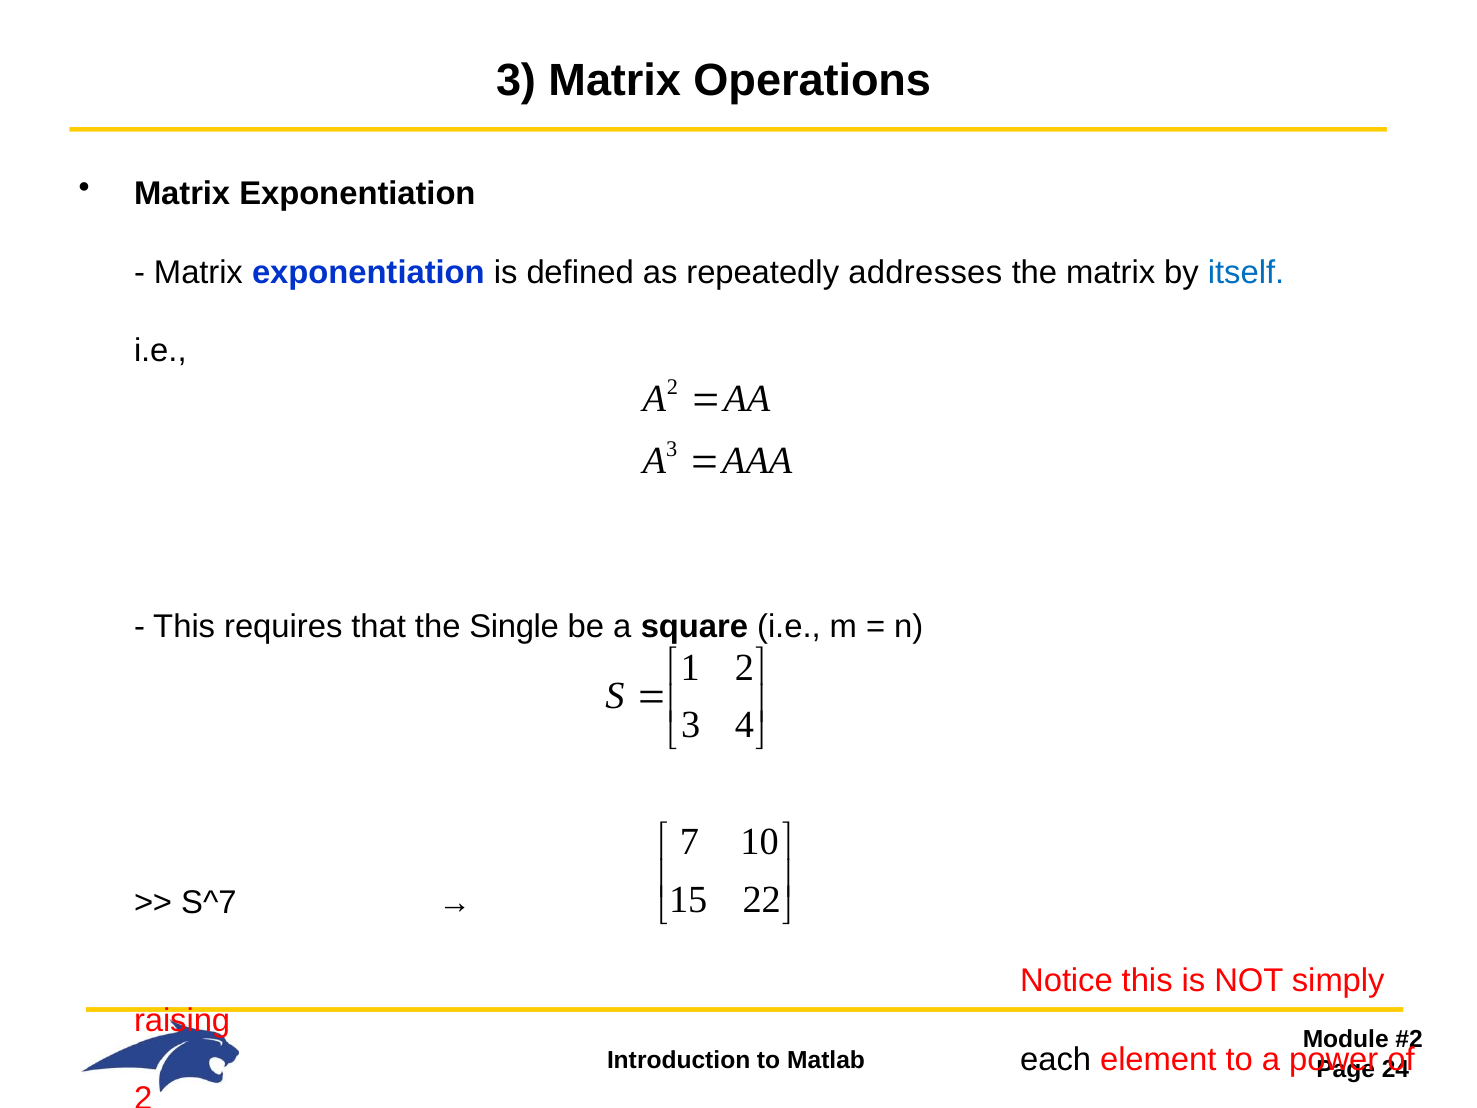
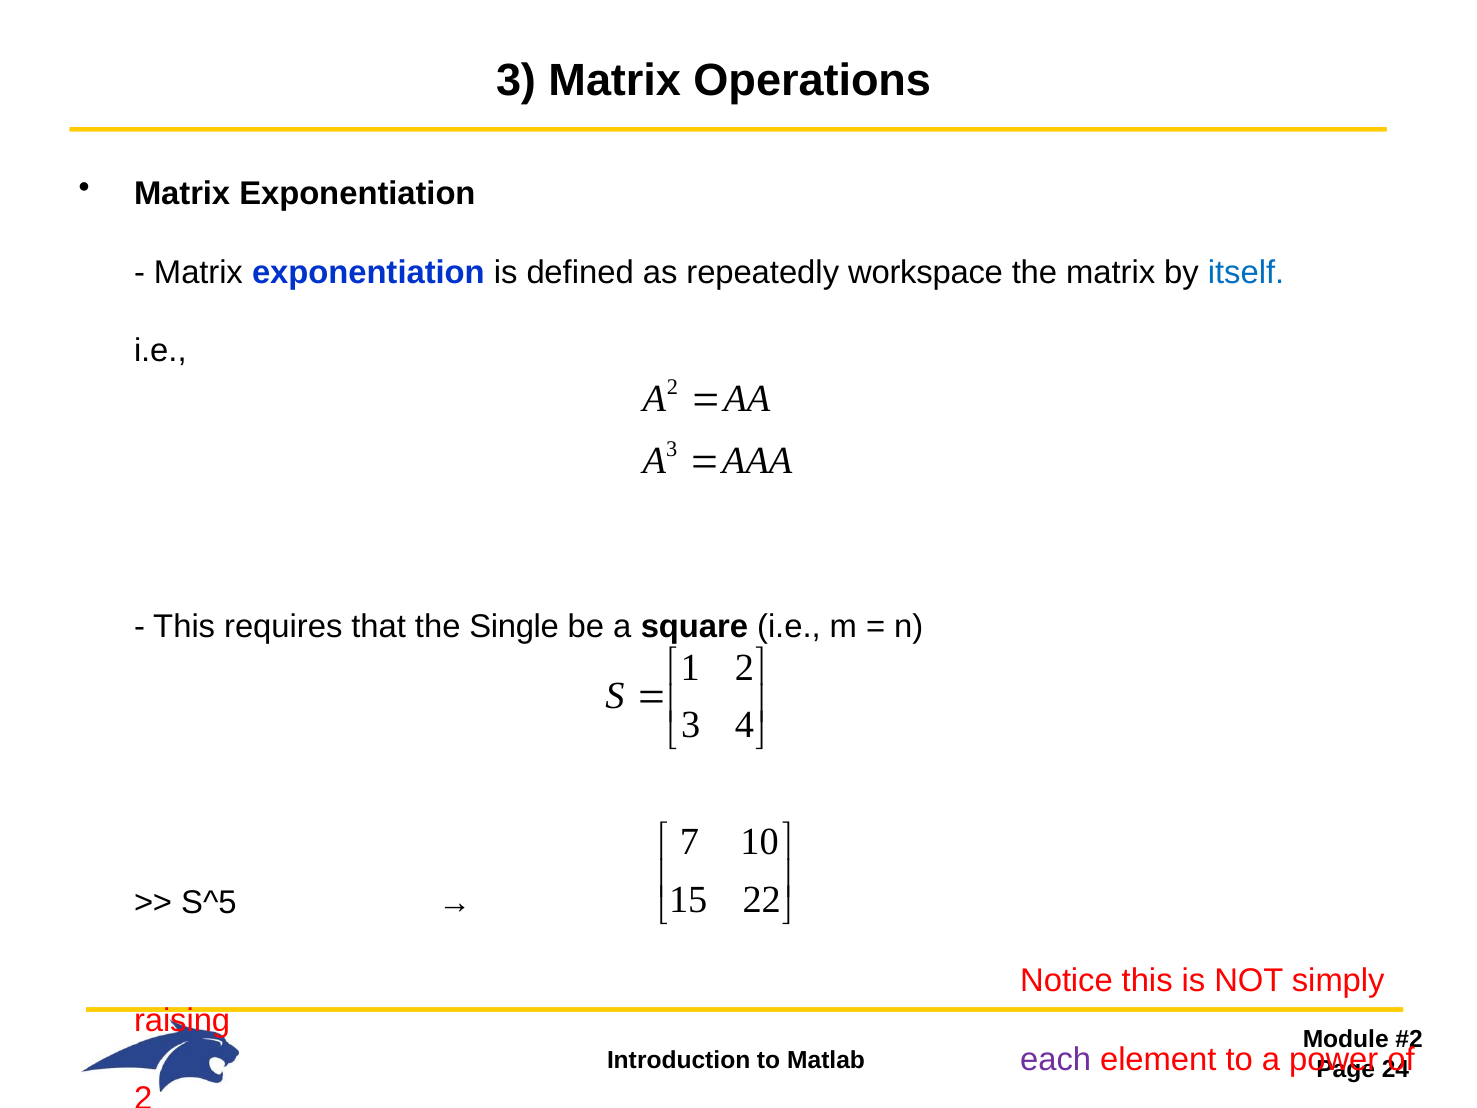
addresses: addresses -> workspace
S^7: S^7 -> S^5
each colour: black -> purple
